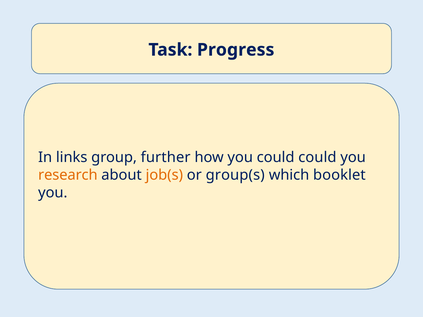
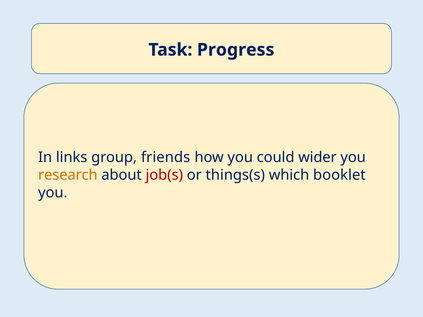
further: further -> friends
could could: could -> wider
job(s colour: orange -> red
group(s: group(s -> things(s
